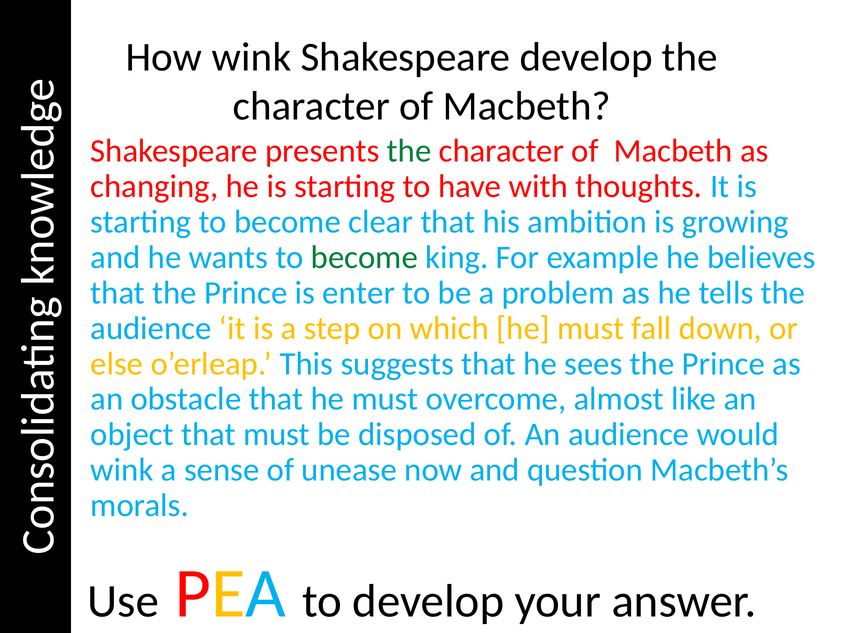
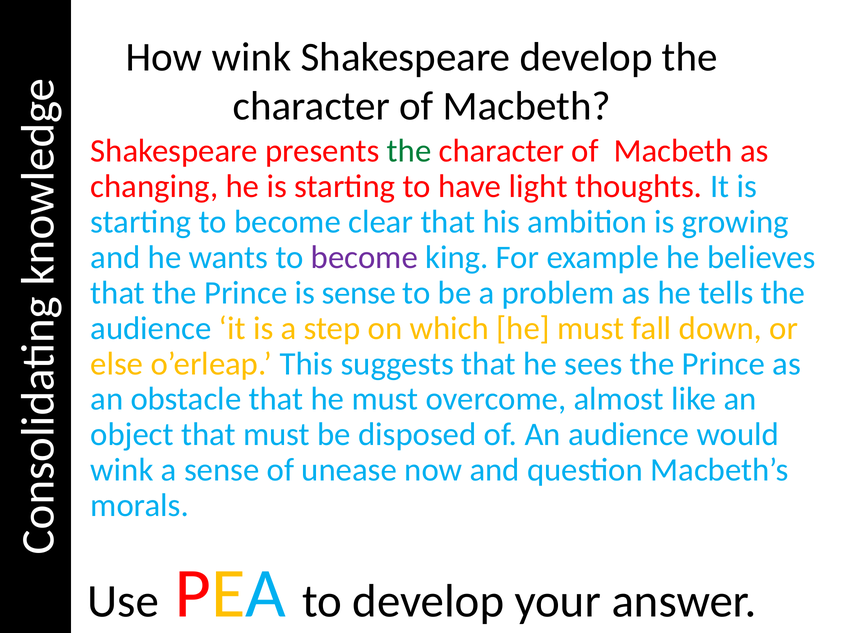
with: with -> light
become at (364, 257) colour: green -> purple
is enter: enter -> sense
